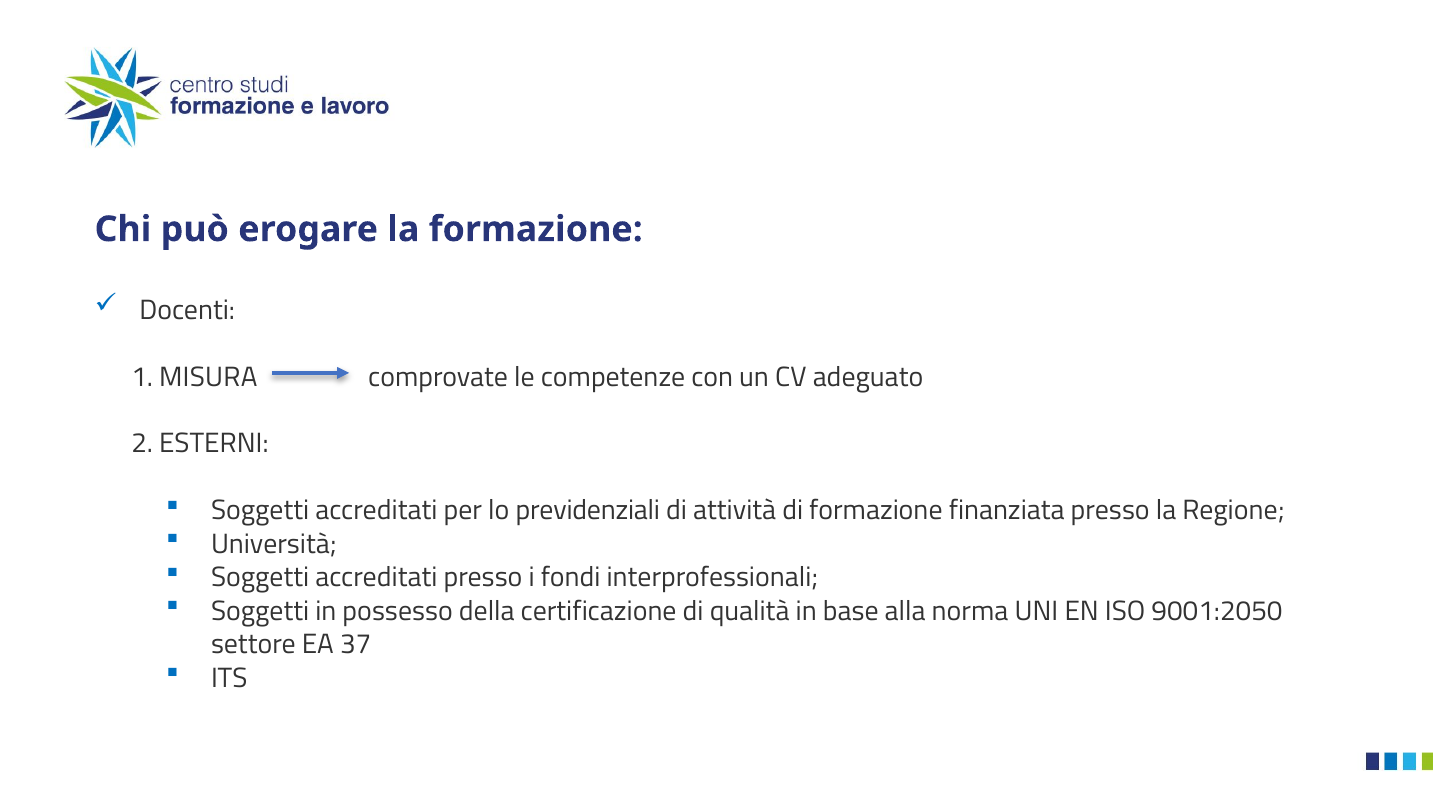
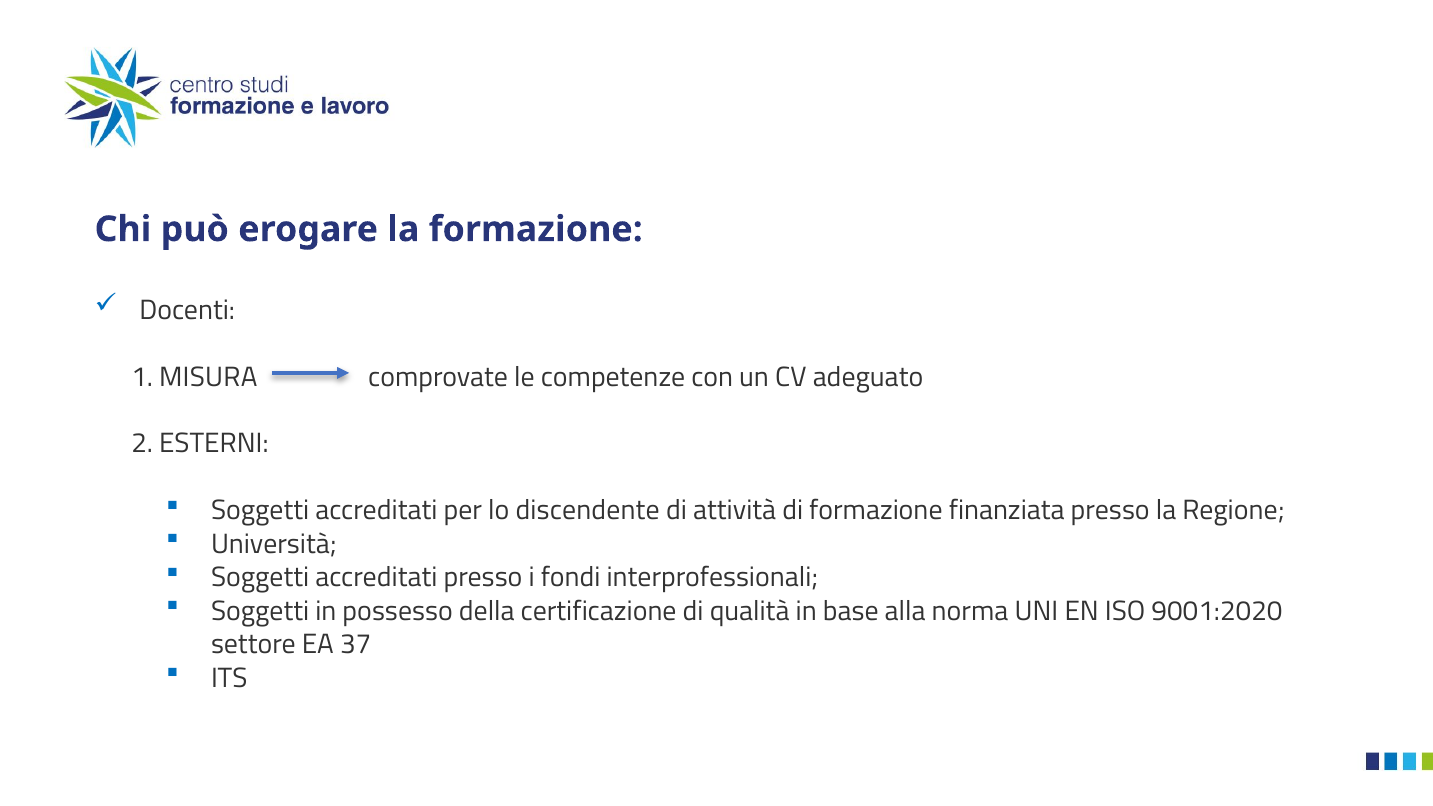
previdenziali: previdenziali -> discendente
9001:2050: 9001:2050 -> 9001:2020
